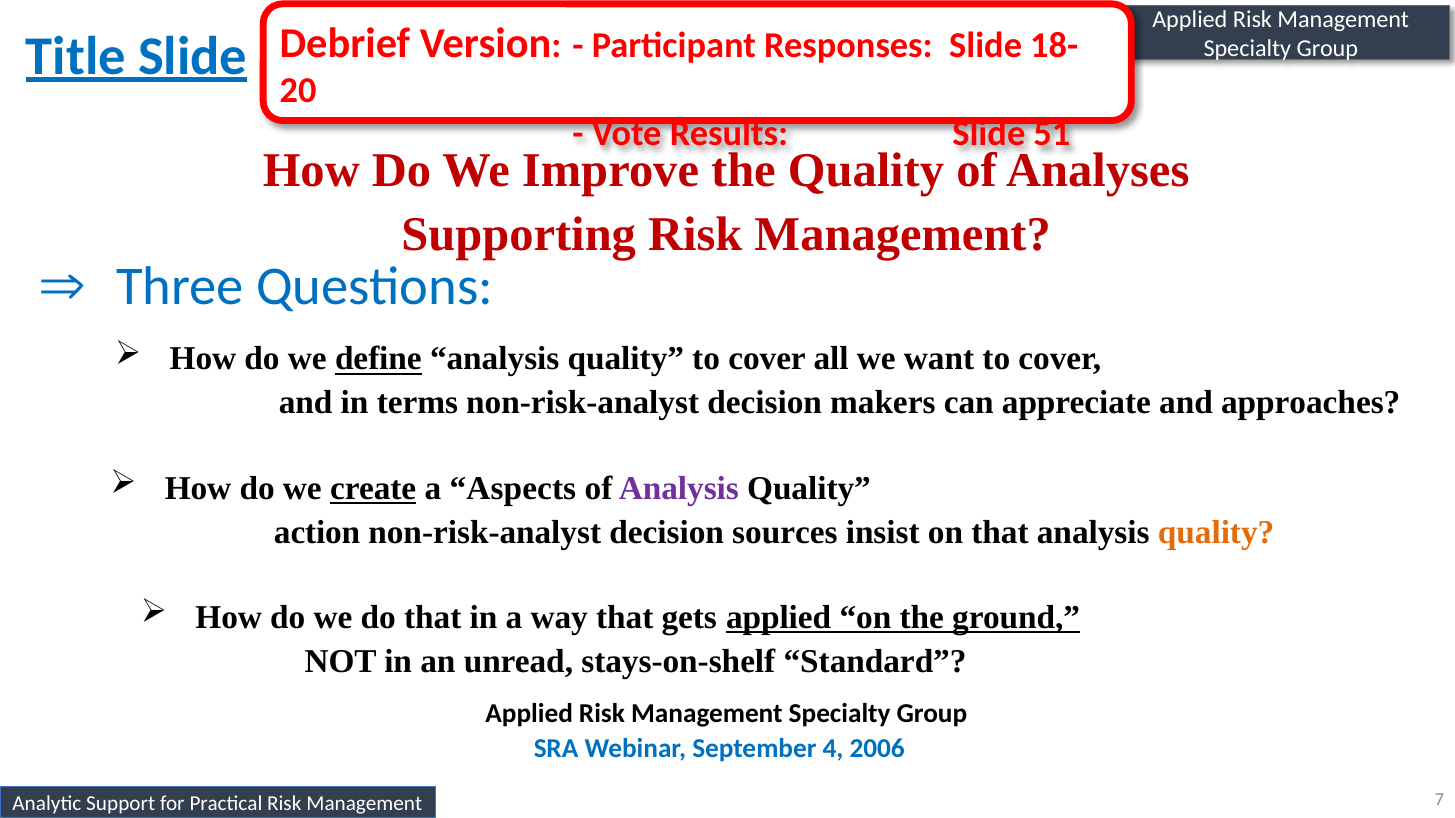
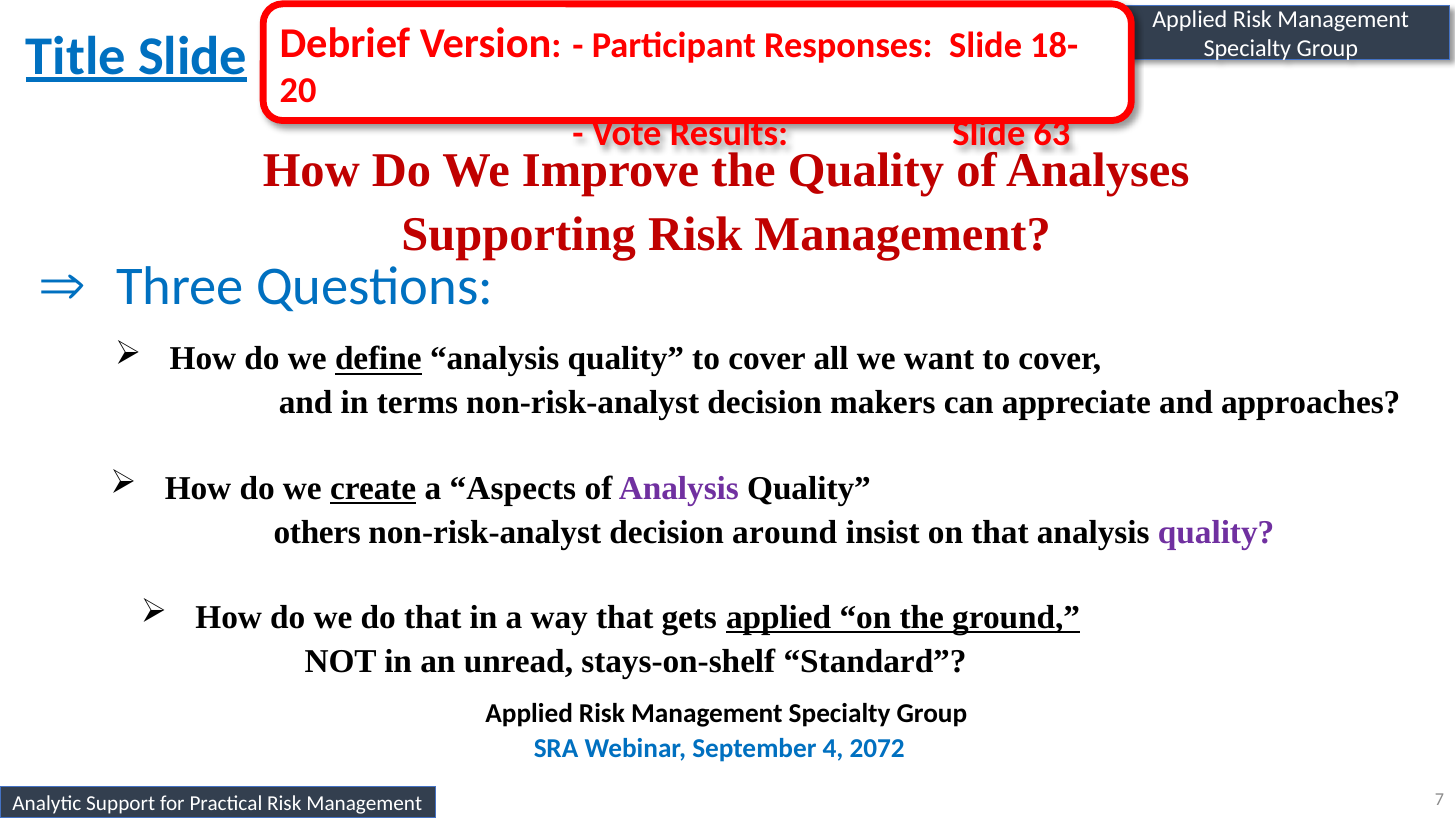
51: 51 -> 63
action: action -> others
sources: sources -> around
quality at (1216, 532) colour: orange -> purple
2006: 2006 -> 2072
